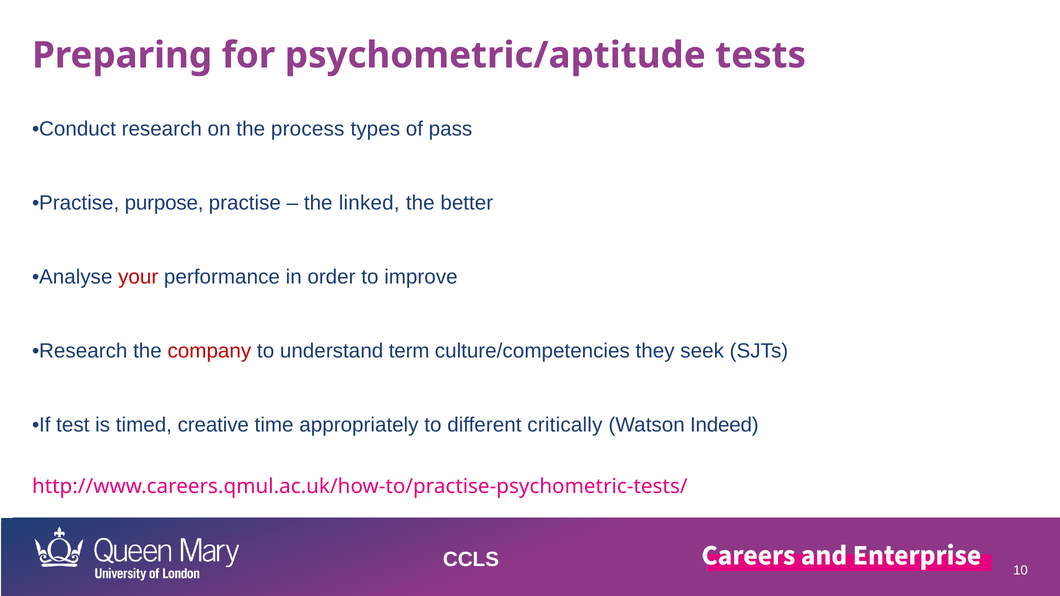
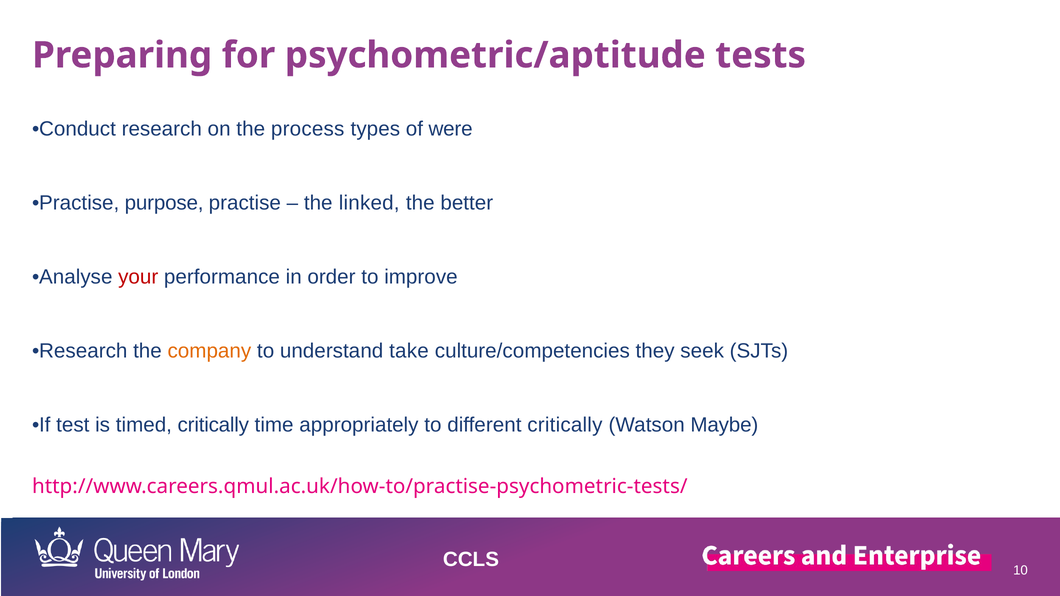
pass: pass -> were
company colour: red -> orange
term: term -> take
timed creative: creative -> critically
Indeed: Indeed -> Maybe
